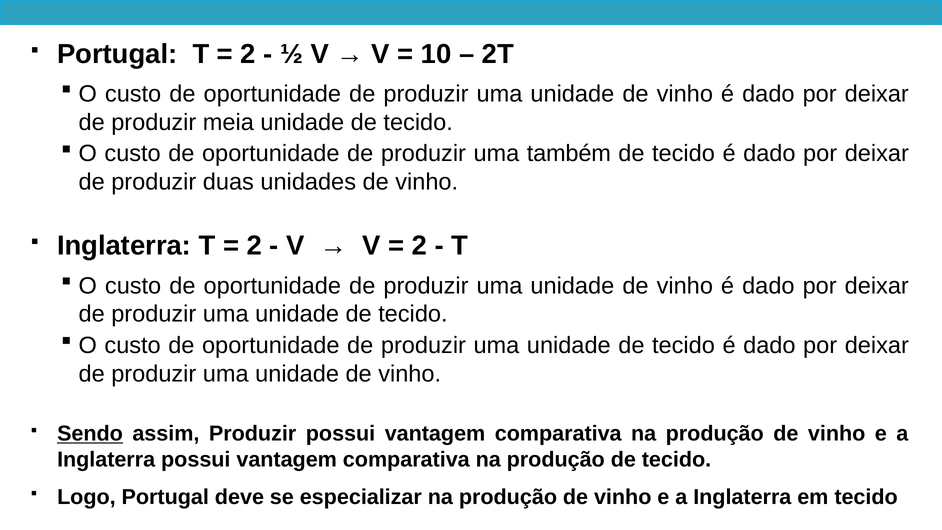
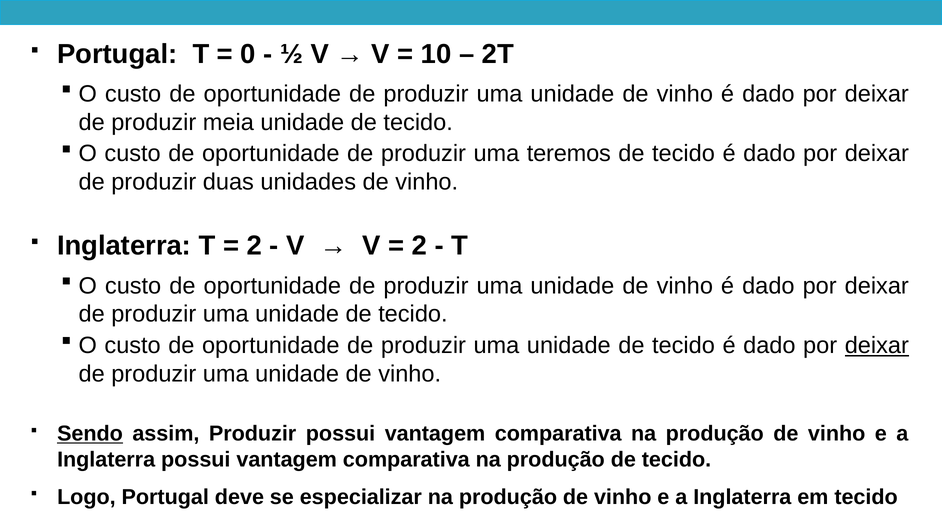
2 at (248, 54): 2 -> 0
também: também -> teremos
deixar at (877, 345) underline: none -> present
